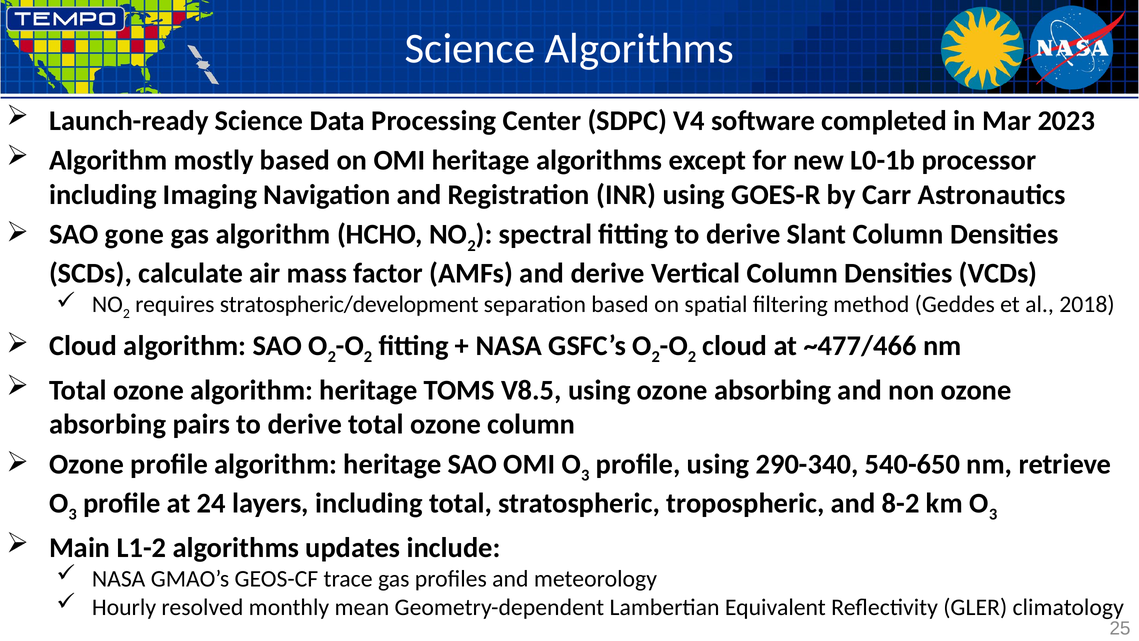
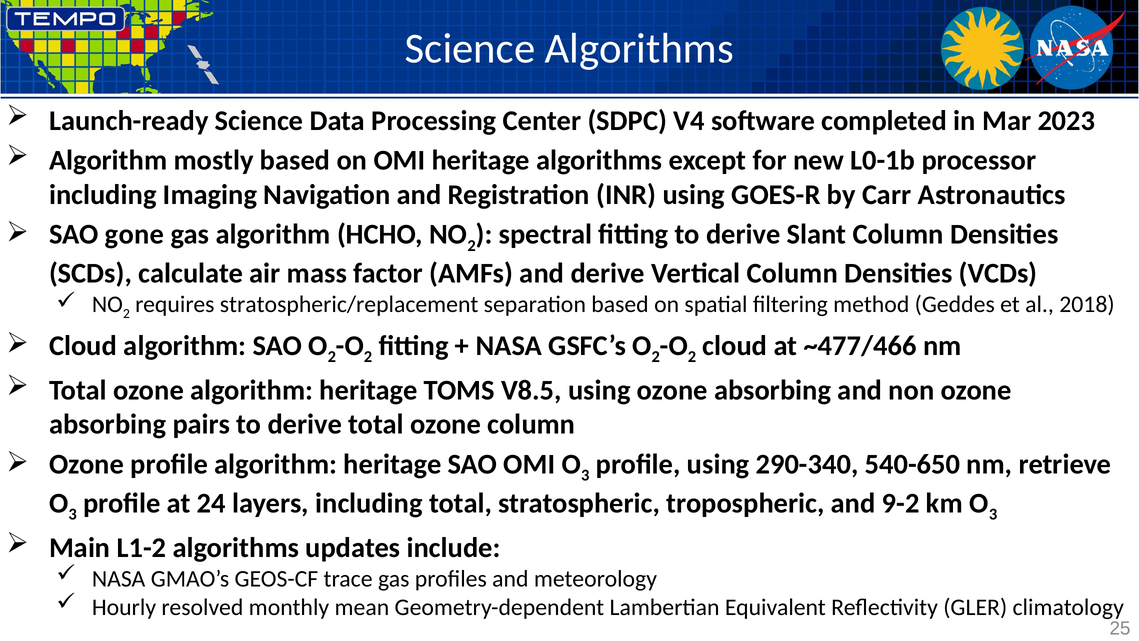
stratospheric/development: stratospheric/development -> stratospheric/replacement
8-2: 8-2 -> 9-2
